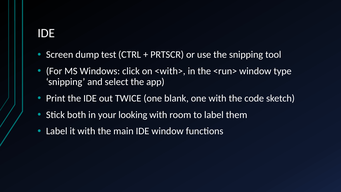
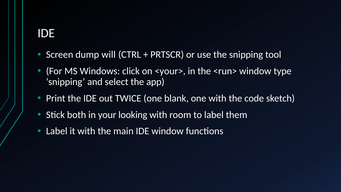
test: test -> will
<with>: <with> -> <your>
